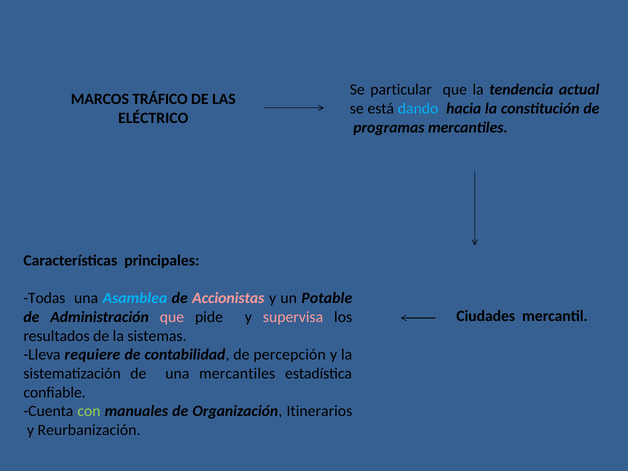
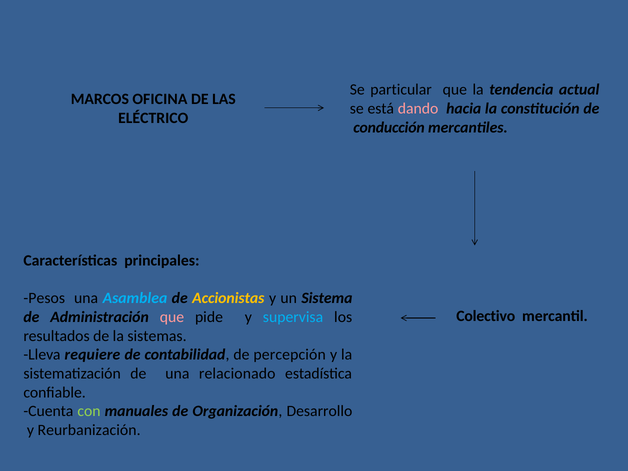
TRÁFICO: TRÁFICO -> OFICINA
dando colour: light blue -> pink
programas: programas -> conducción
Todas: Todas -> Pesos
Accionistas colour: pink -> yellow
Potable: Potable -> Sistema
Ciudades: Ciudades -> Colectivo
supervisa colour: pink -> light blue
una mercantiles: mercantiles -> relacionado
Itinerarios: Itinerarios -> Desarrollo
